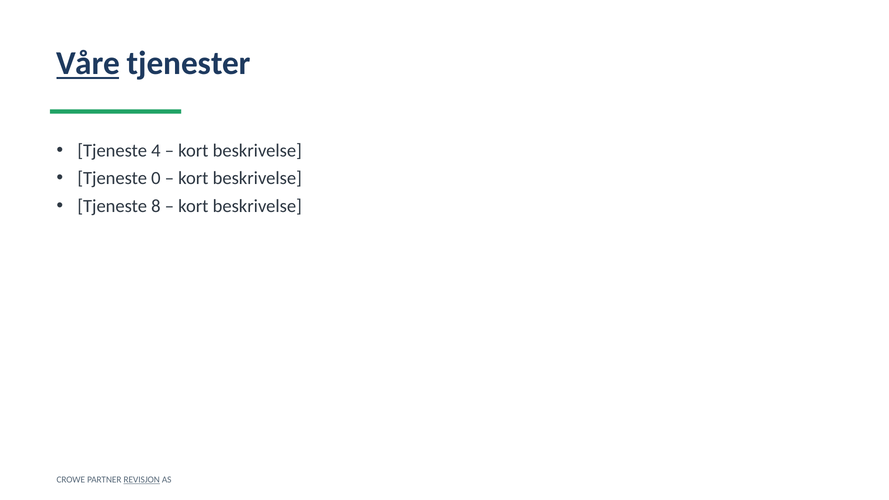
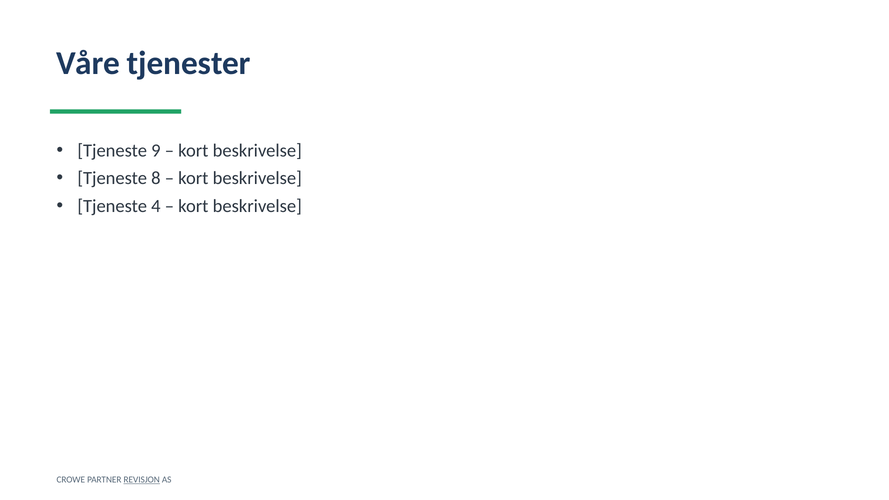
Våre underline: present -> none
4: 4 -> 9
0: 0 -> 8
8: 8 -> 4
